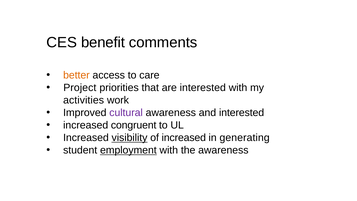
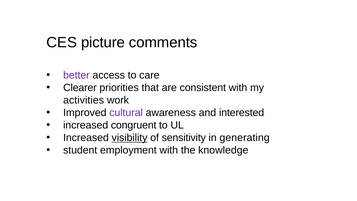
benefit: benefit -> picture
better colour: orange -> purple
Project: Project -> Clearer
are interested: interested -> consistent
of increased: increased -> sensitivity
employment underline: present -> none
the awareness: awareness -> knowledge
